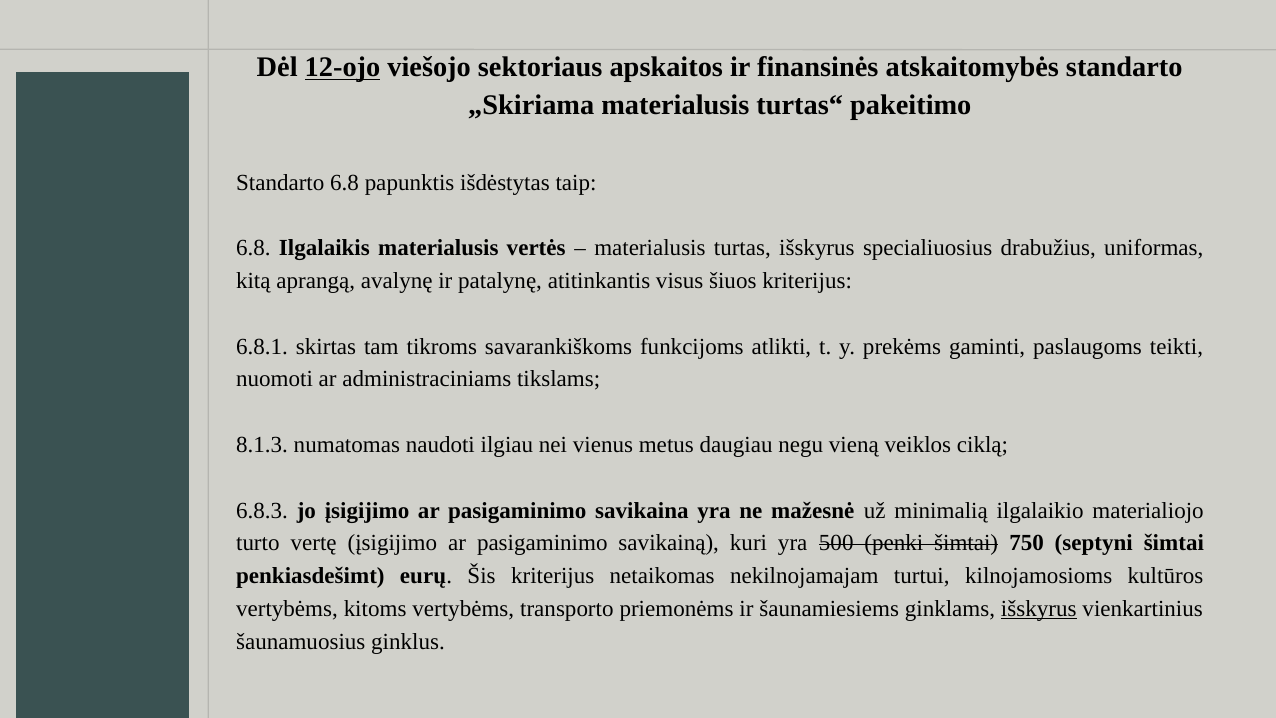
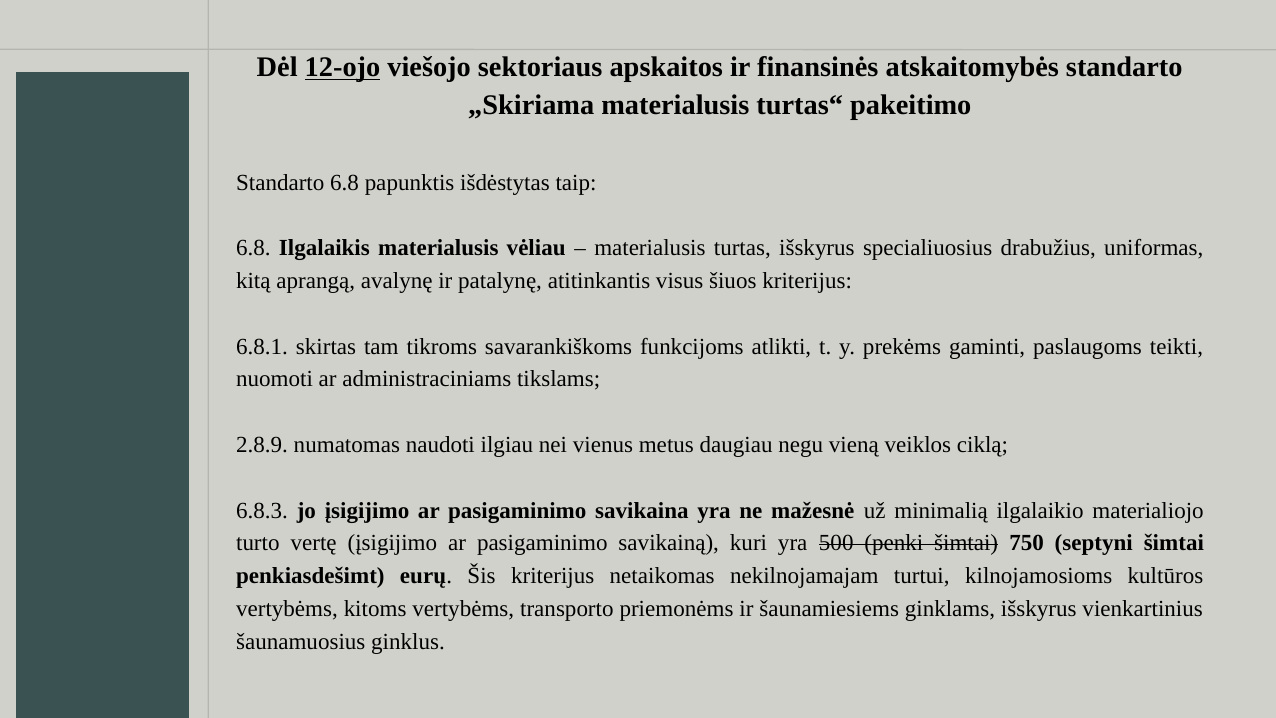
vertės: vertės -> vėliau
8.1.3: 8.1.3 -> 2.8.9
išskyrus at (1039, 609) underline: present -> none
